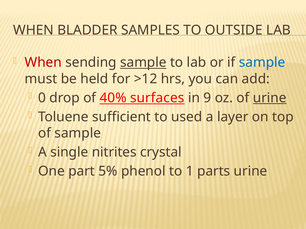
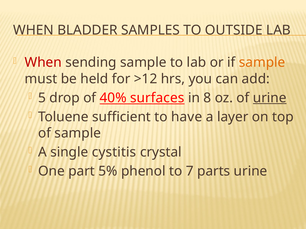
sample at (143, 63) underline: present -> none
sample at (262, 63) colour: blue -> orange
0: 0 -> 5
9: 9 -> 8
used: used -> have
nitrites: nitrites -> cystitis
1: 1 -> 7
